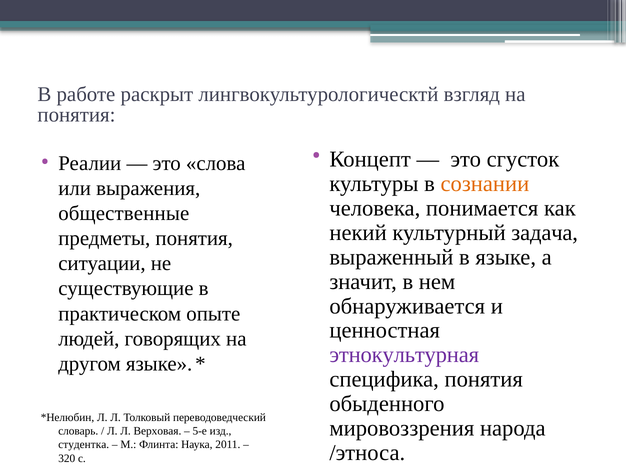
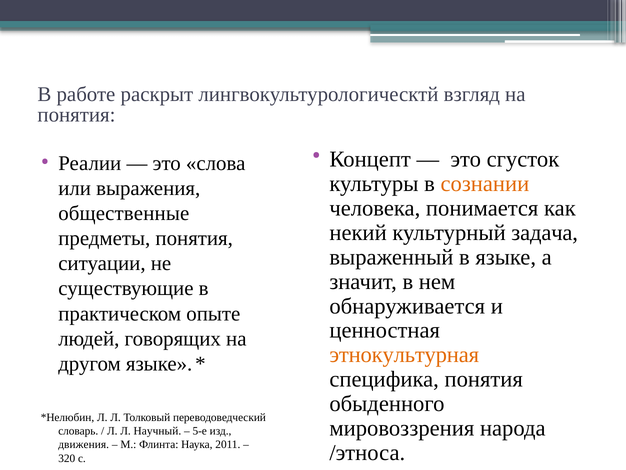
этнокультурная colour: purple -> orange
Верховая: Верховая -> Научный
студентка: студентка -> движения
